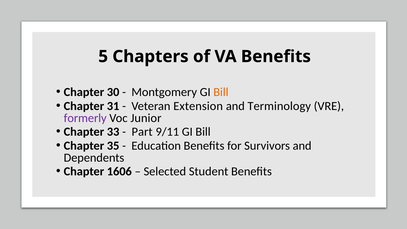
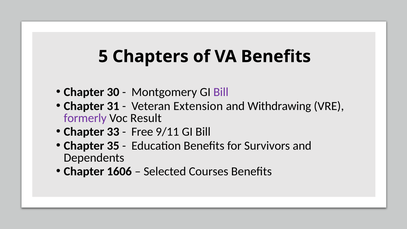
Bill at (221, 92) colour: orange -> purple
Terminology: Terminology -> Withdrawing
Junior: Junior -> Result
Part: Part -> Free
Student: Student -> Courses
